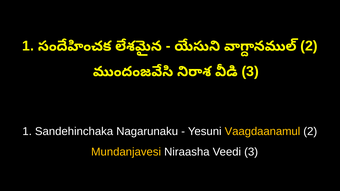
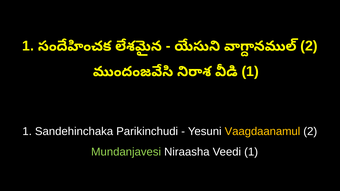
3 at (250, 72): 3 -> 1
Nagarunaku: Nagarunaku -> Parikinchudi
Mundanjavesi colour: yellow -> light green
Veedi 3: 3 -> 1
